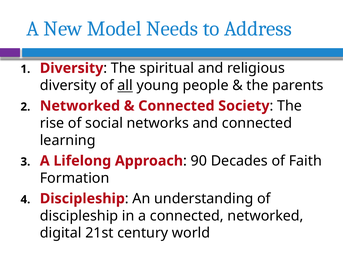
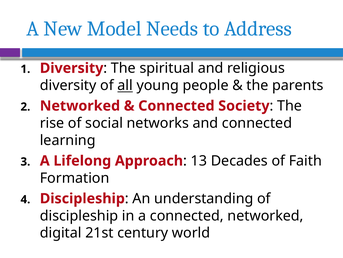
90: 90 -> 13
